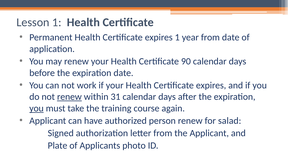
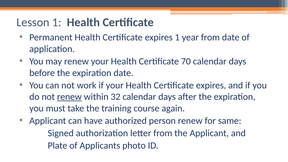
90: 90 -> 70
31: 31 -> 32
you at (36, 108) underline: present -> none
salad: salad -> same
